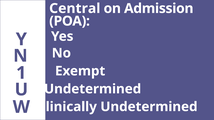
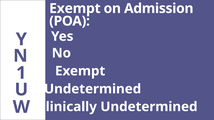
Central at (75, 8): Central -> Exempt
